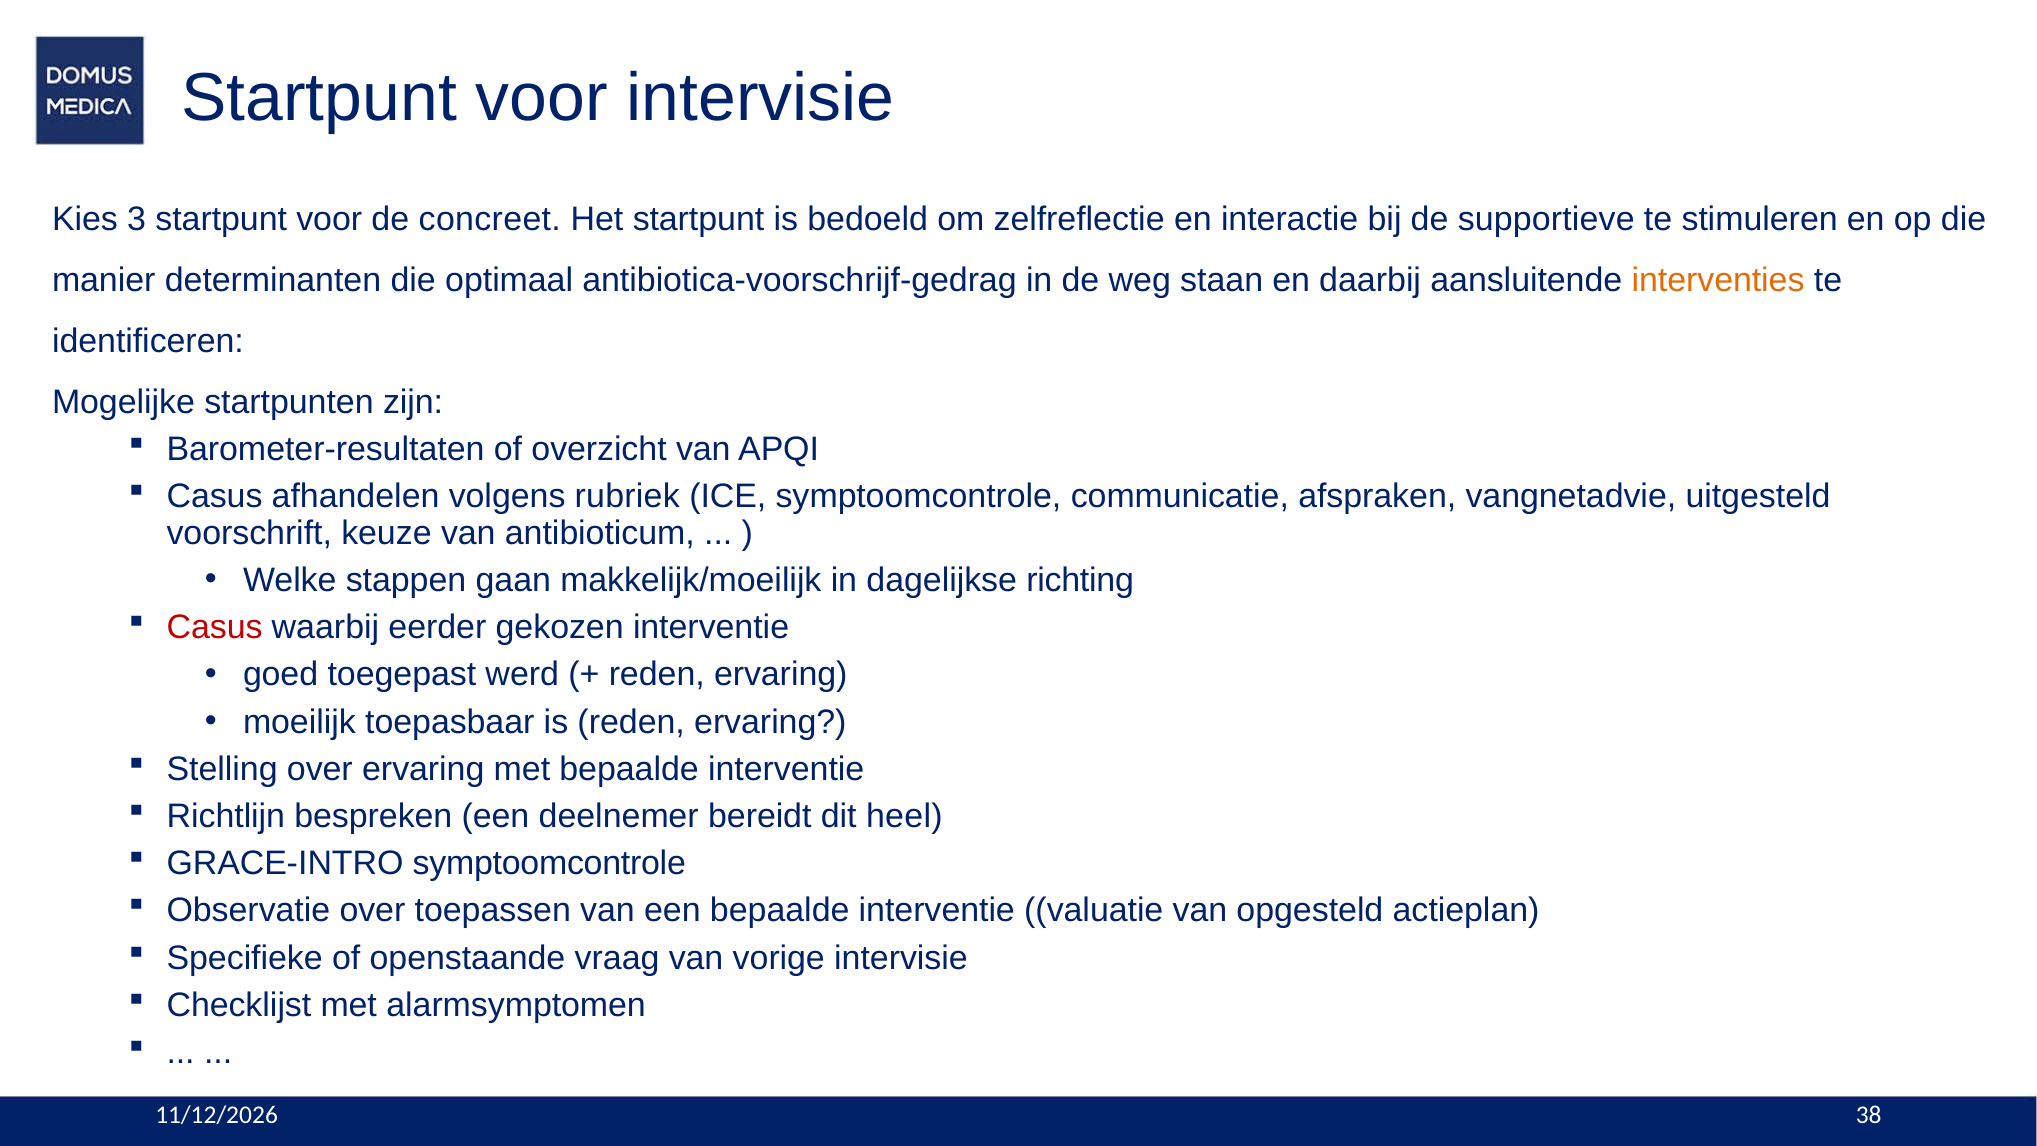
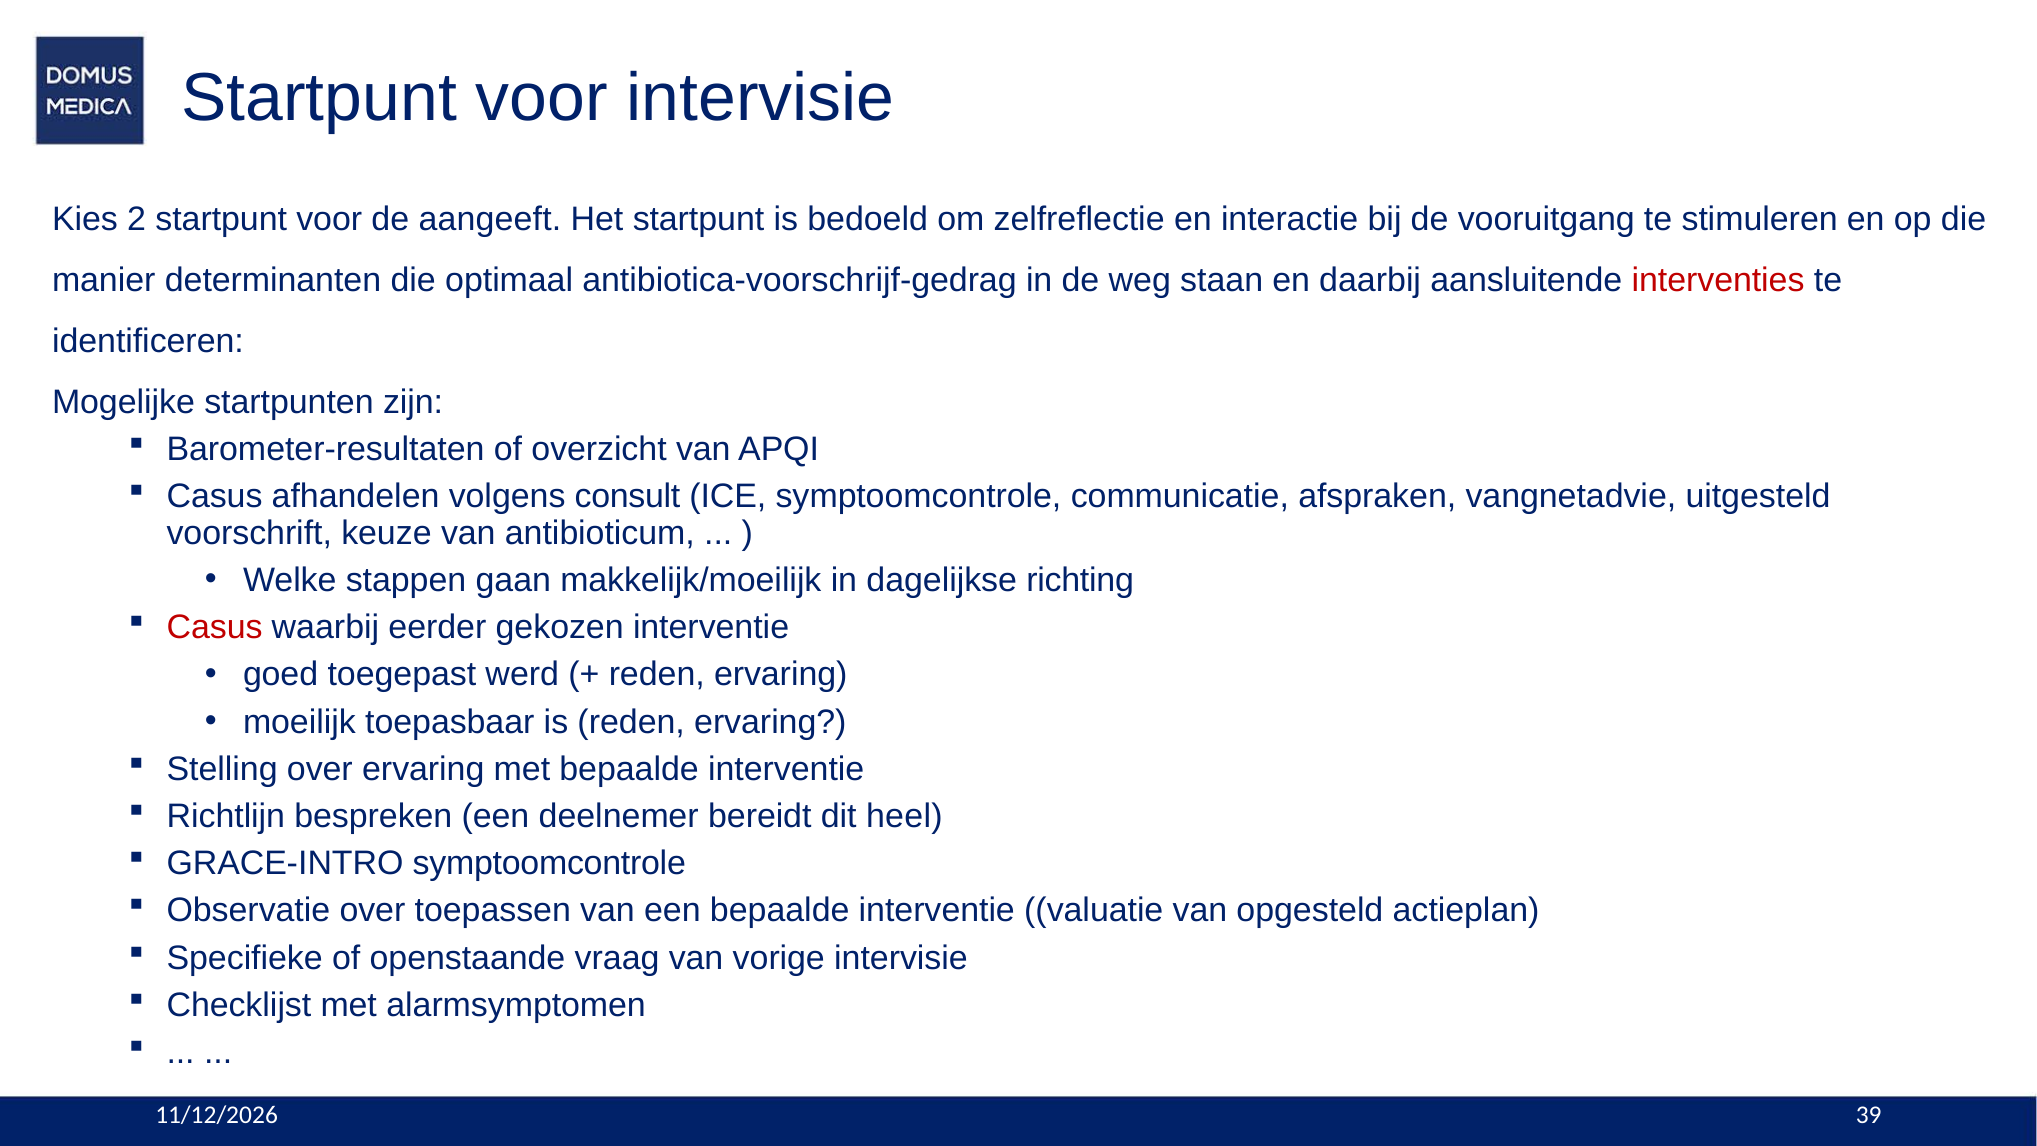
3: 3 -> 2
concreet: concreet -> aangeeft
supportieve: supportieve -> vooruitgang
interventies colour: orange -> red
rubriek: rubriek -> consult
38: 38 -> 39
